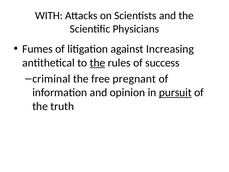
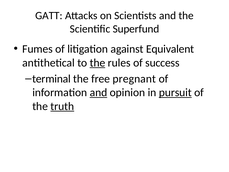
WITH: WITH -> GATT
Physicians: Physicians -> Superfund
Increasing: Increasing -> Equivalent
criminal: criminal -> terminal
and at (98, 92) underline: none -> present
truth underline: none -> present
